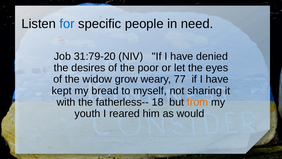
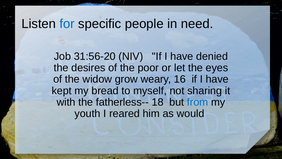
31:79-20: 31:79-20 -> 31:56-20
77: 77 -> 16
from colour: orange -> blue
